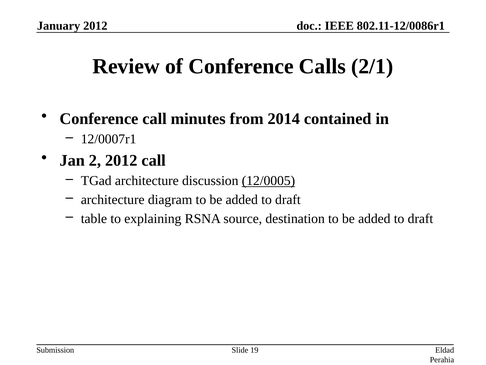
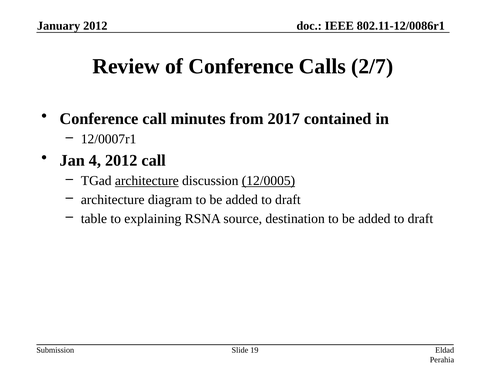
2/1: 2/1 -> 2/7
2014: 2014 -> 2017
2: 2 -> 4
architecture at (147, 181) underline: none -> present
